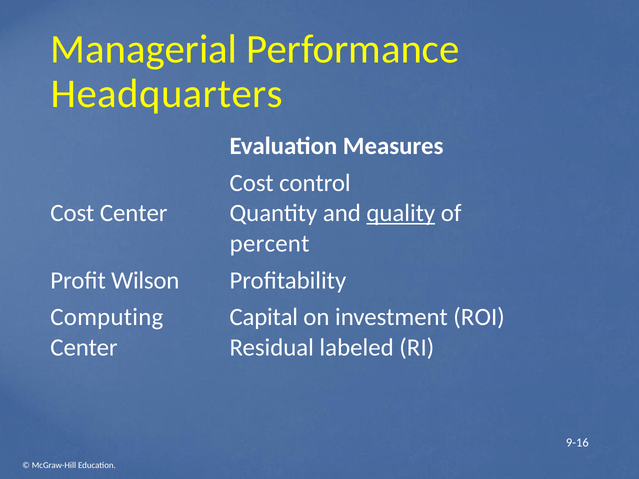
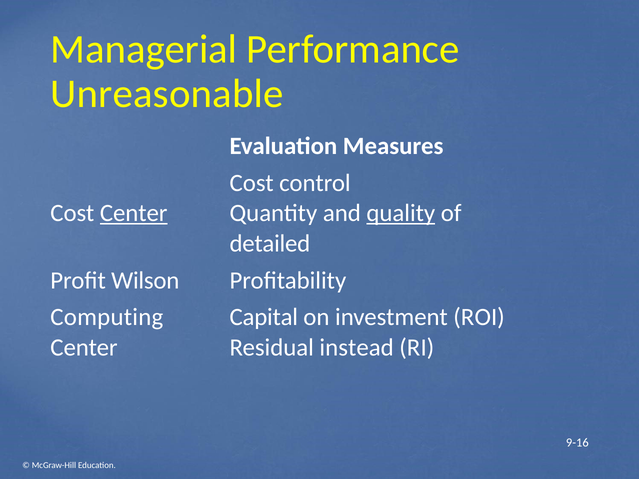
Headquarters: Headquarters -> Unreasonable
Center at (134, 213) underline: none -> present
percent: percent -> detailed
labeled: labeled -> instead
